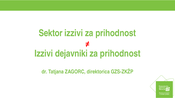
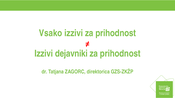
Sektor: Sektor -> Vsako
